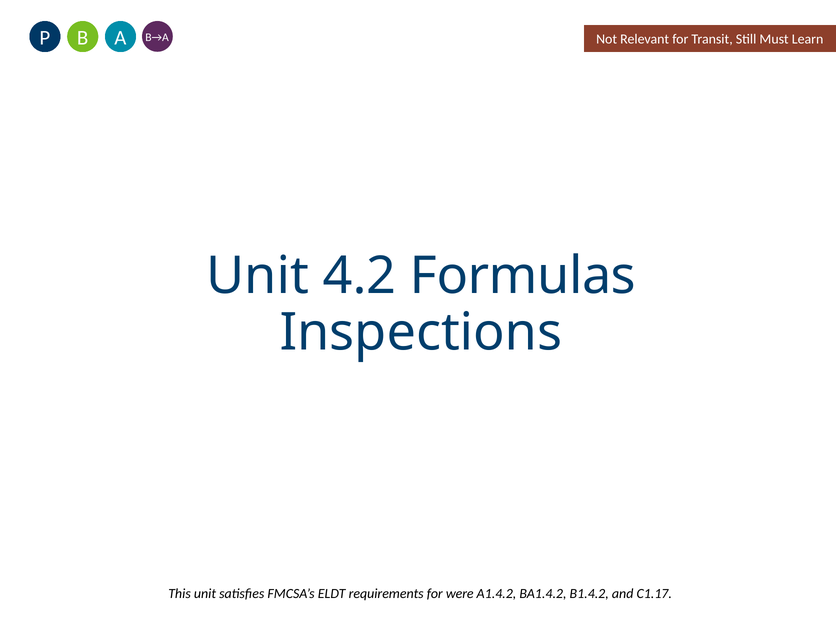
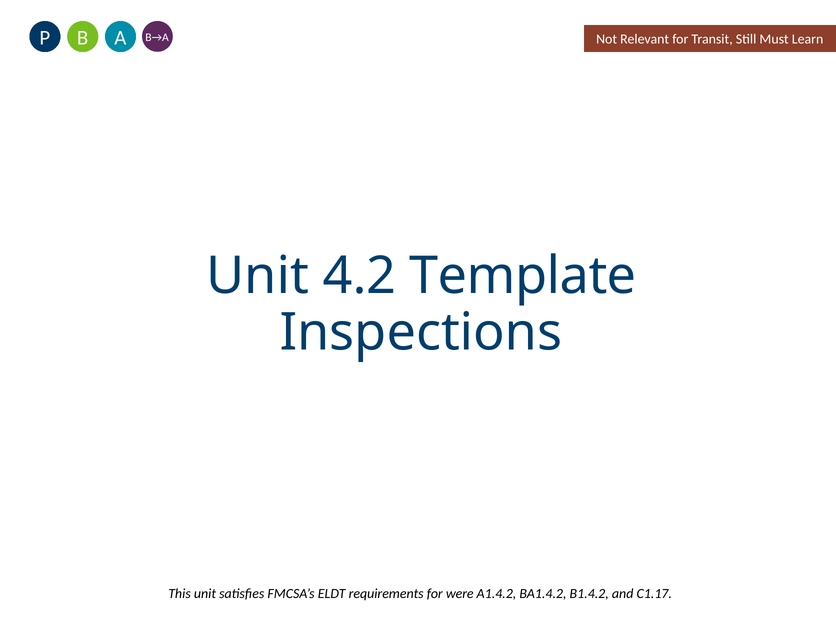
Formulas: Formulas -> Template
